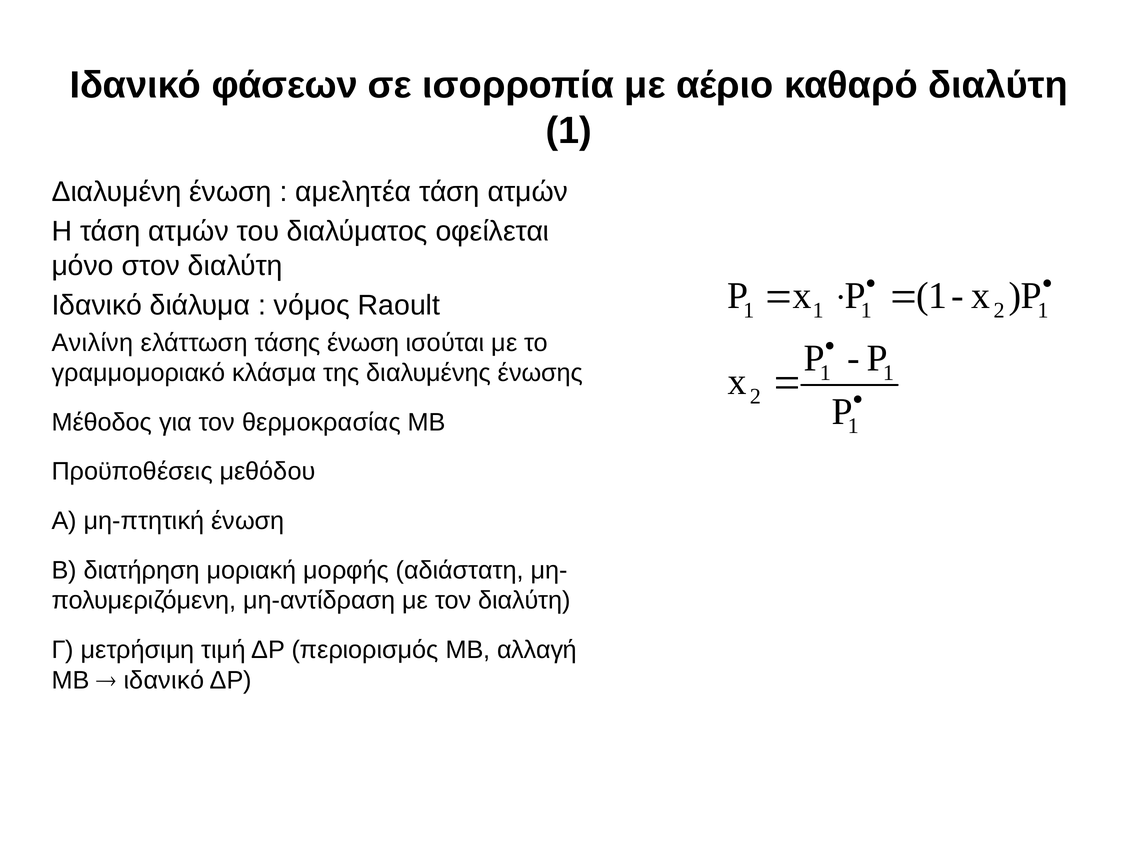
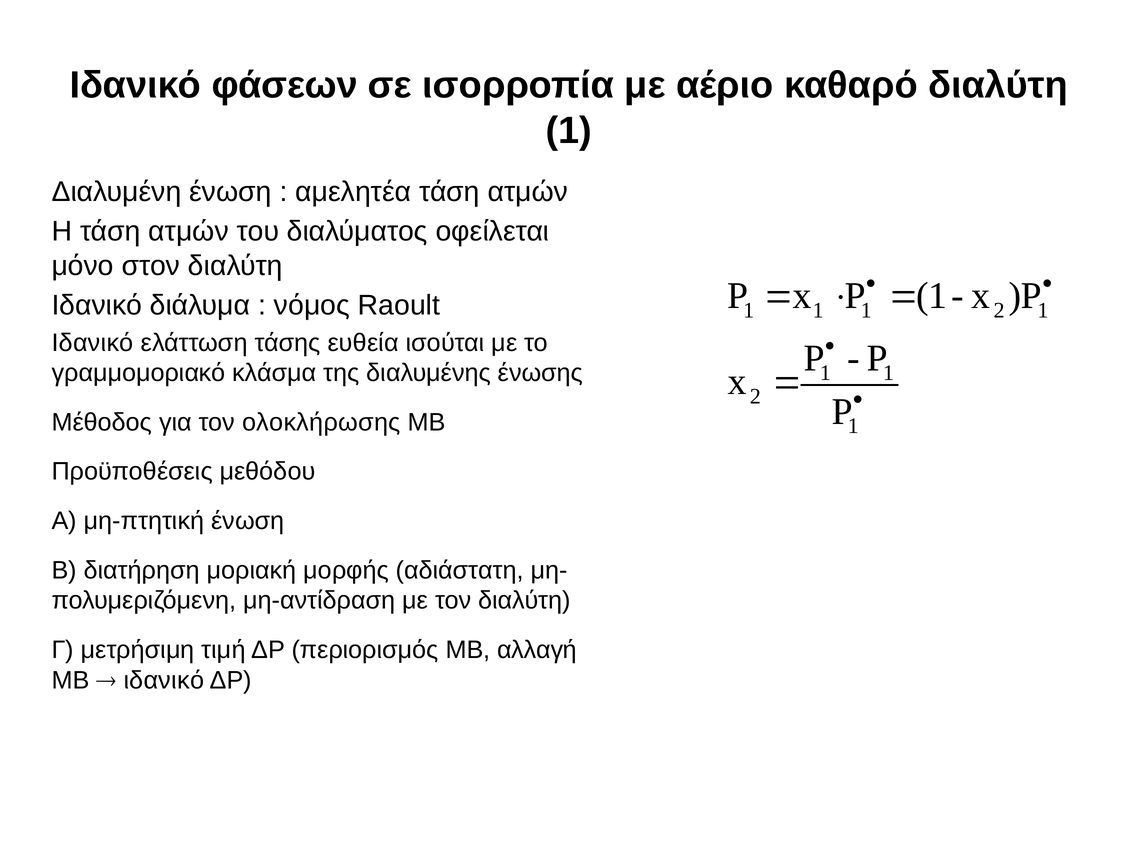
Ανιλίνη at (93, 342): Ανιλίνη -> Ιδανικό
τάσης ένωση: ένωση -> ευθεία
θερμοκρασίας: θερμοκρασίας -> ολοκλήρωσης
